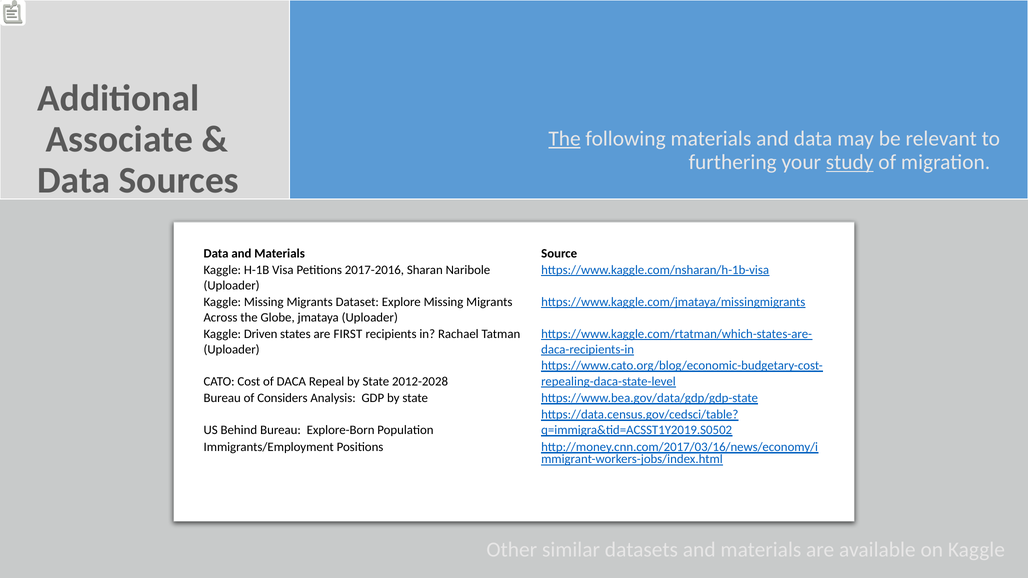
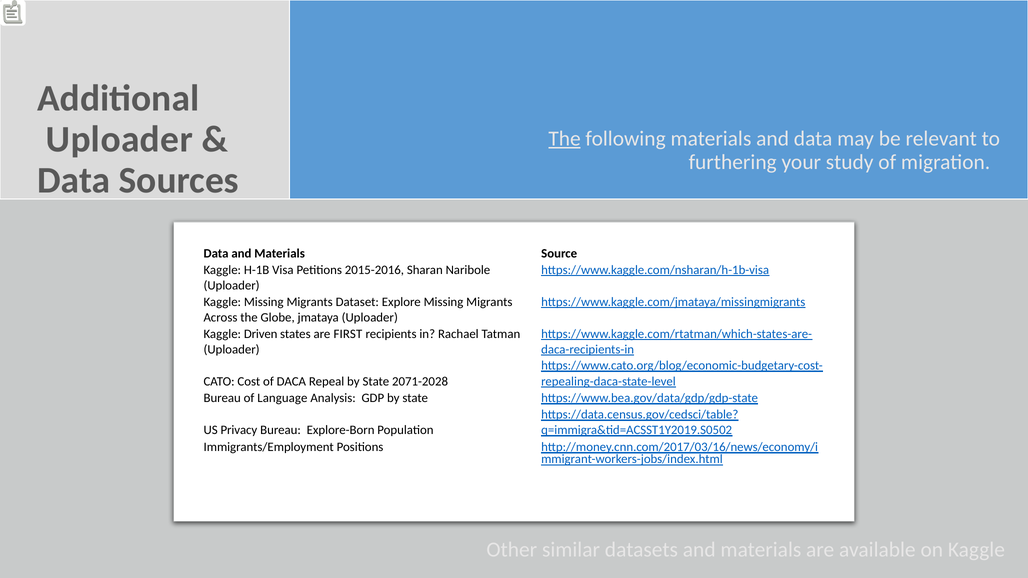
Associate at (119, 140): Associate -> Uploader
study underline: present -> none
2017-2016: 2017-2016 -> 2015-2016
2012-2028: 2012-2028 -> 2071-2028
Considers: Considers -> Language
Behind: Behind -> Privacy
